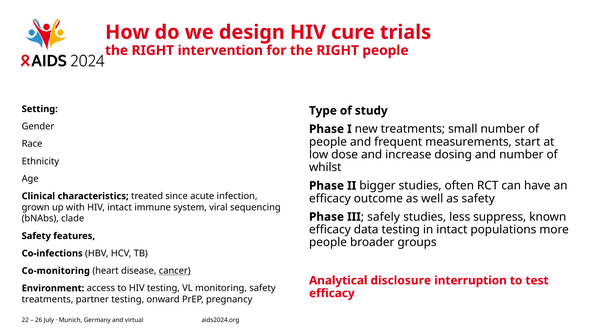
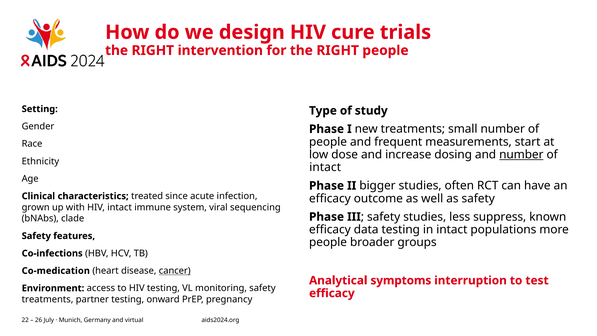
number at (521, 154) underline: none -> present
whilst at (325, 167): whilst -> intact
safely at (384, 217): safely -> safety
Co-monitoring: Co-monitoring -> Co-medication
disclosure: disclosure -> symptoms
